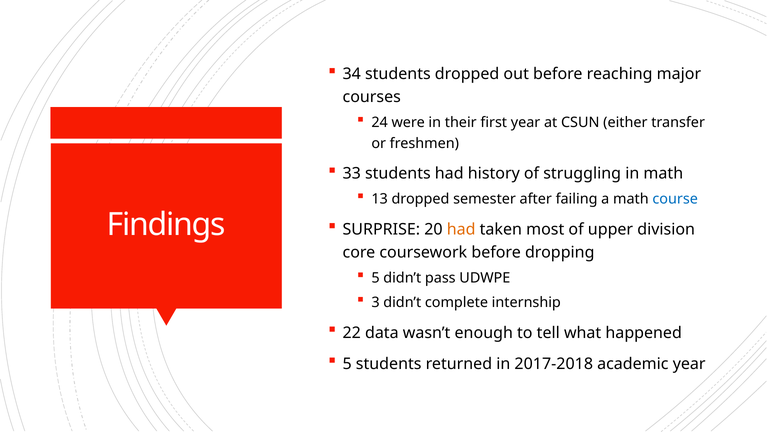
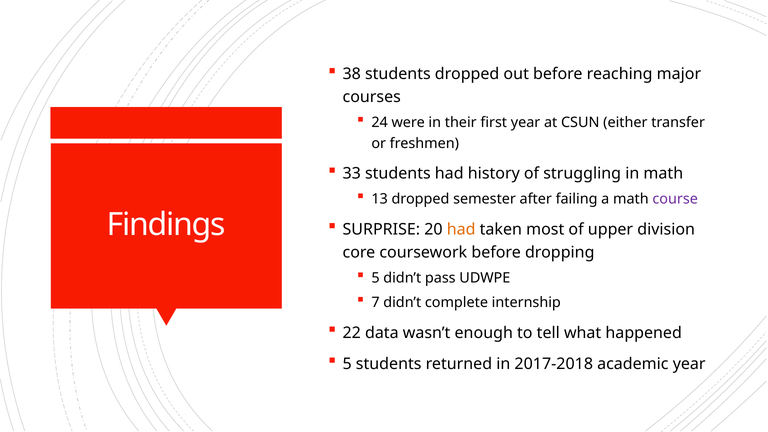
34: 34 -> 38
course colour: blue -> purple
3: 3 -> 7
